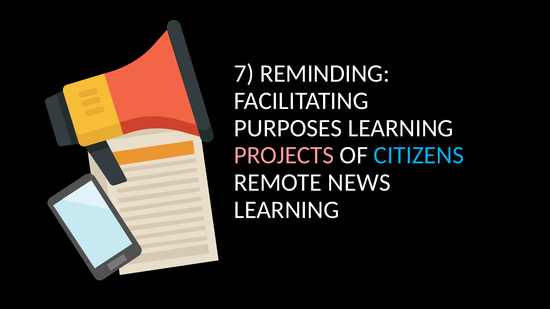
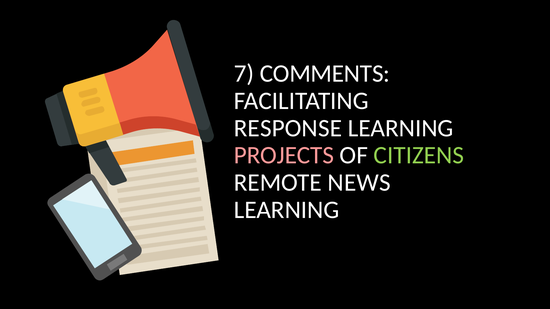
REMINDING: REMINDING -> COMMENTS
PURPOSES: PURPOSES -> RESPONSE
CITIZENS colour: light blue -> light green
